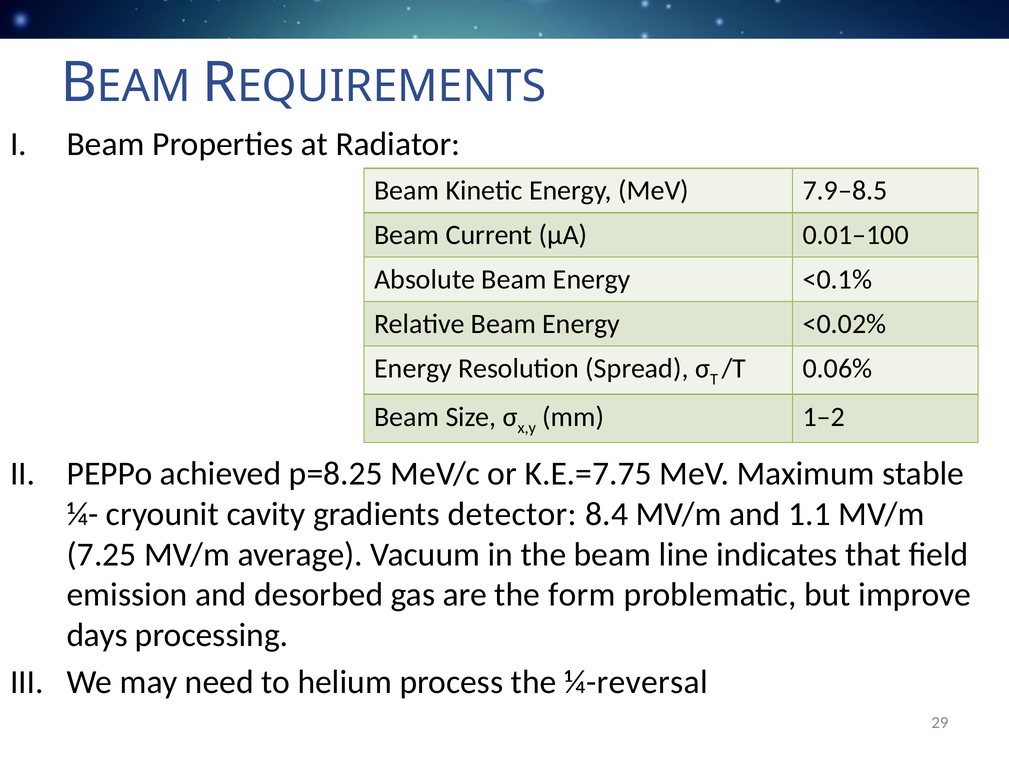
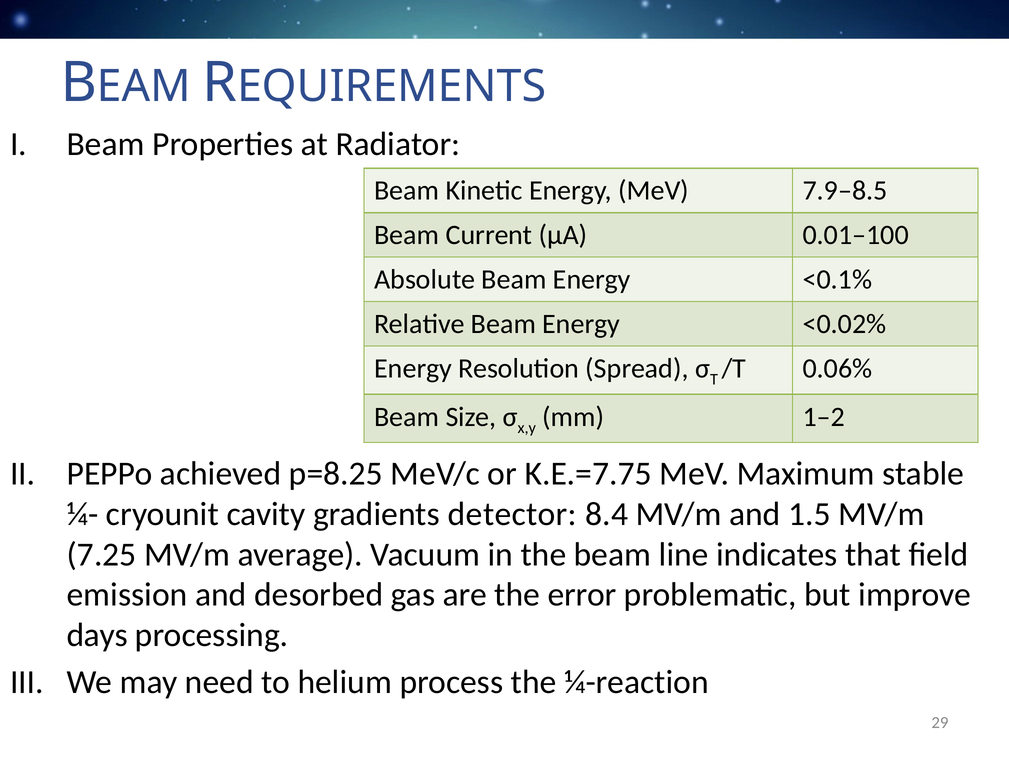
1.1: 1.1 -> 1.5
form: form -> error
¼-reversal: ¼-reversal -> ¼-reaction
